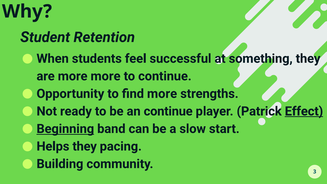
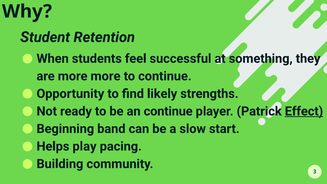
find more: more -> likely
Beginning underline: present -> none
Helps they: they -> play
